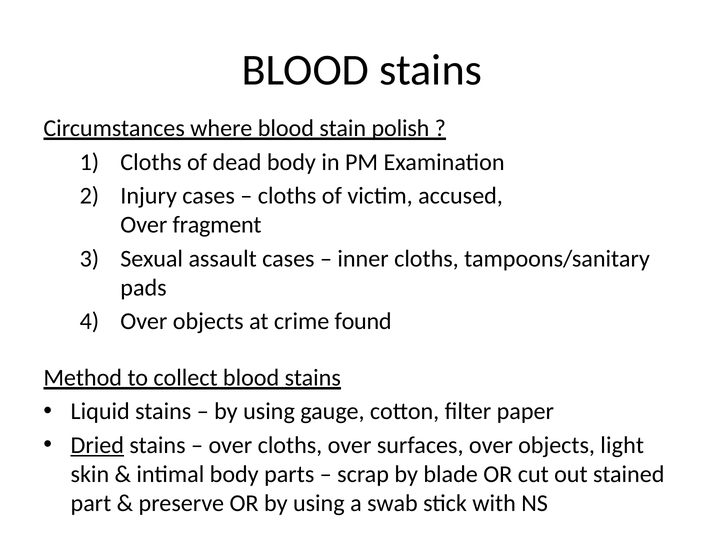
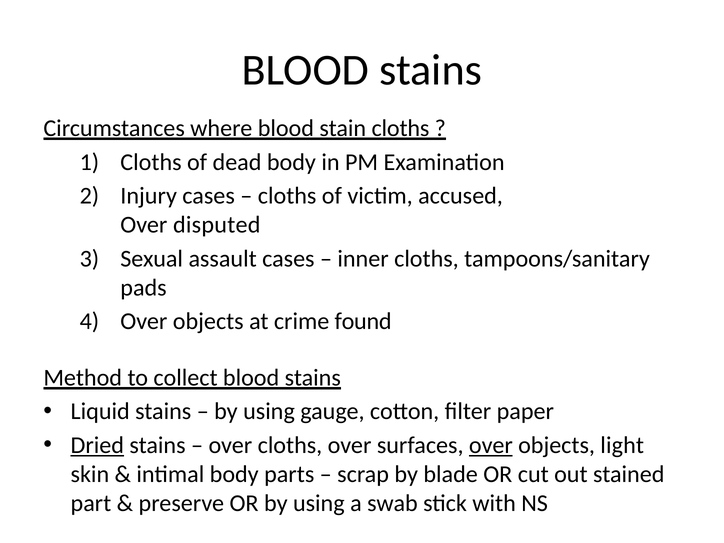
stain polish: polish -> cloths
fragment: fragment -> disputed
over at (491, 445) underline: none -> present
